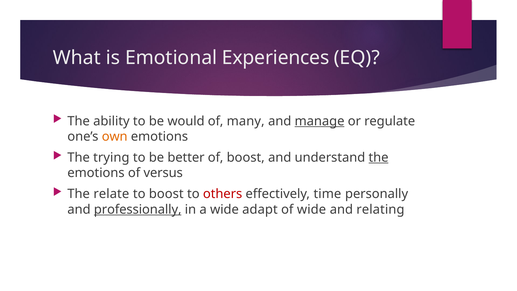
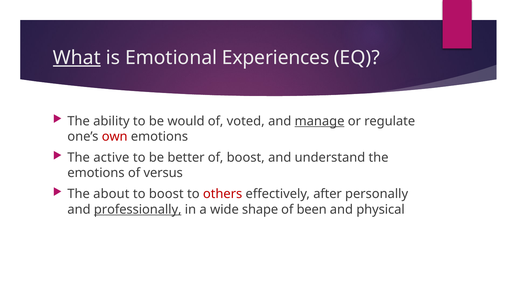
What underline: none -> present
many: many -> voted
own colour: orange -> red
trying: trying -> active
the at (379, 157) underline: present -> none
relate: relate -> about
time: time -> after
adapt: adapt -> shape
of wide: wide -> been
relating: relating -> physical
